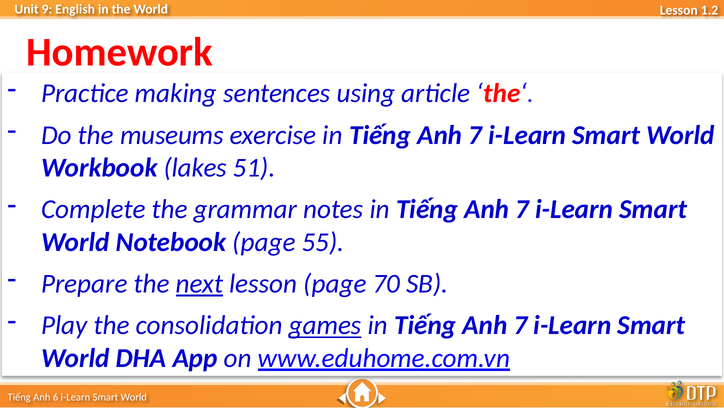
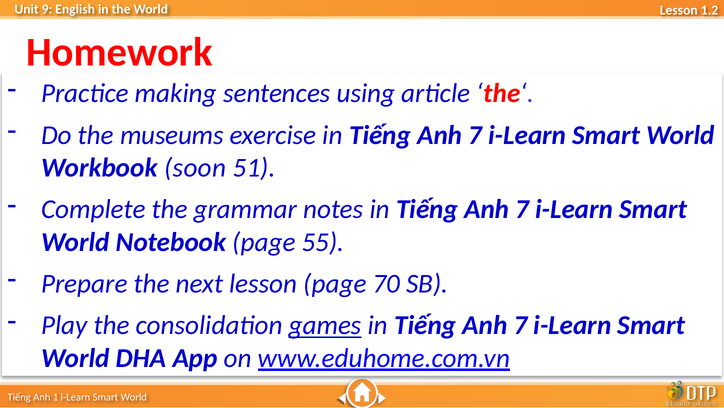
lakes: lakes -> soon
next underline: present -> none
6: 6 -> 1
